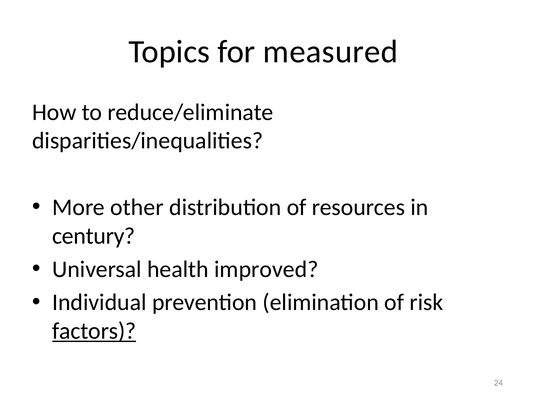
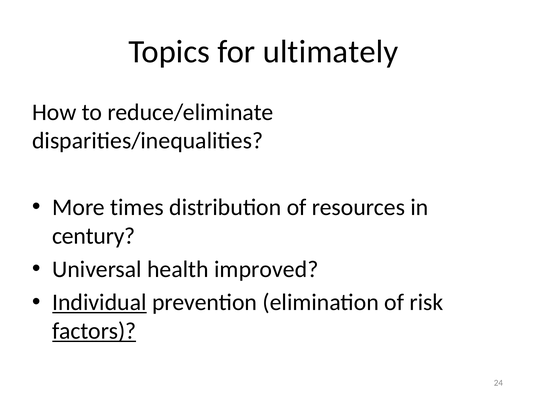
measured: measured -> ultimately
other: other -> times
Individual underline: none -> present
